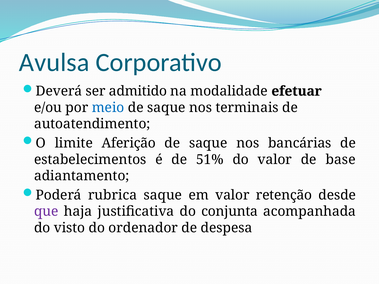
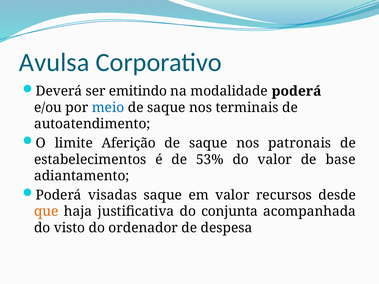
admitido: admitido -> emitindo
modalidade efetuar: efetuar -> poderá
bancárias: bancárias -> patronais
51%: 51% -> 53%
rubrica: rubrica -> visadas
retenção: retenção -> recursos
que colour: purple -> orange
